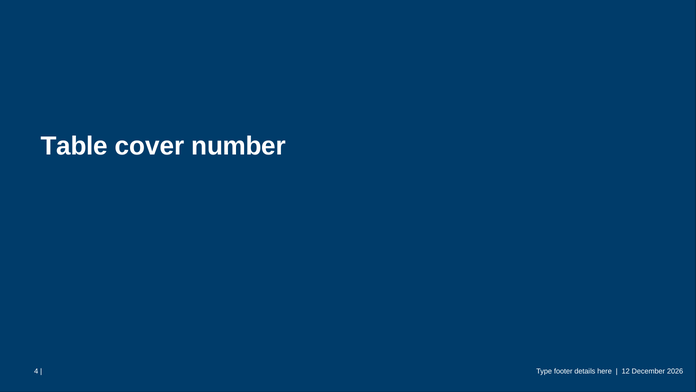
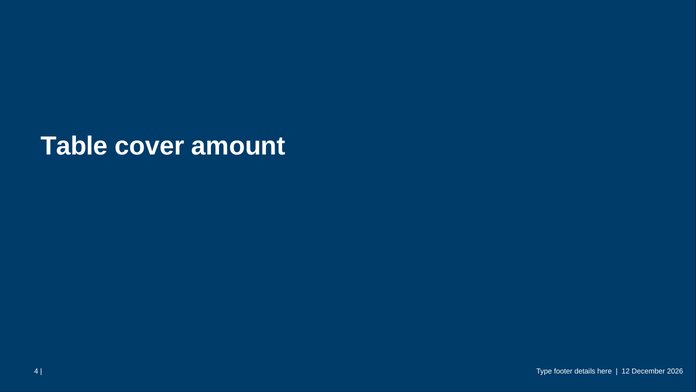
number: number -> amount
